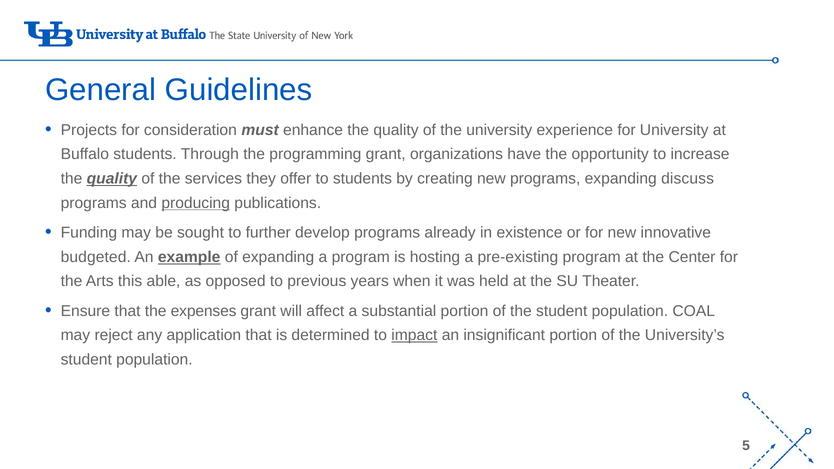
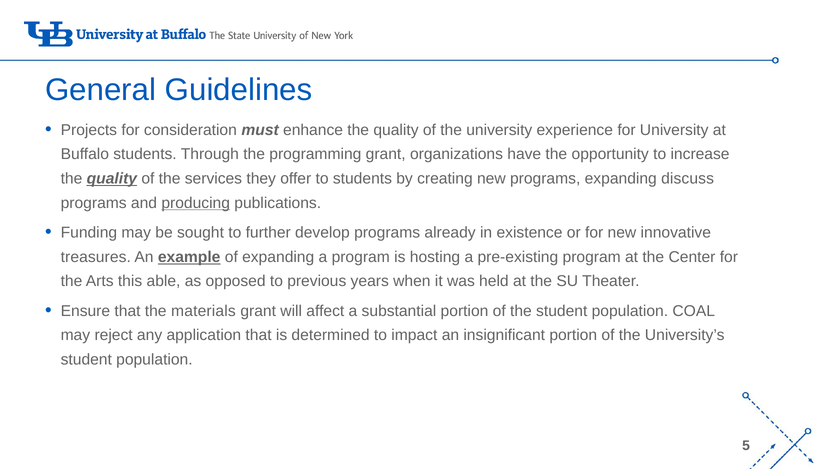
budgeted: budgeted -> treasures
expenses: expenses -> materials
impact underline: present -> none
